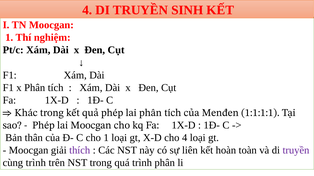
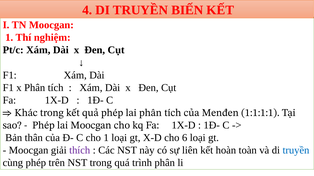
SINH: SINH -> BIẾN
cho 4: 4 -> 6
truyền at (296, 151) colour: purple -> blue
cùng trình: trình -> phép
